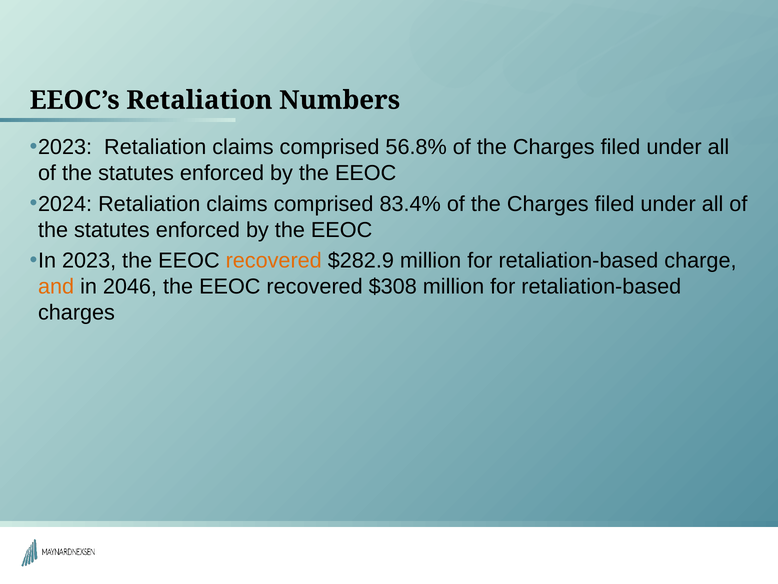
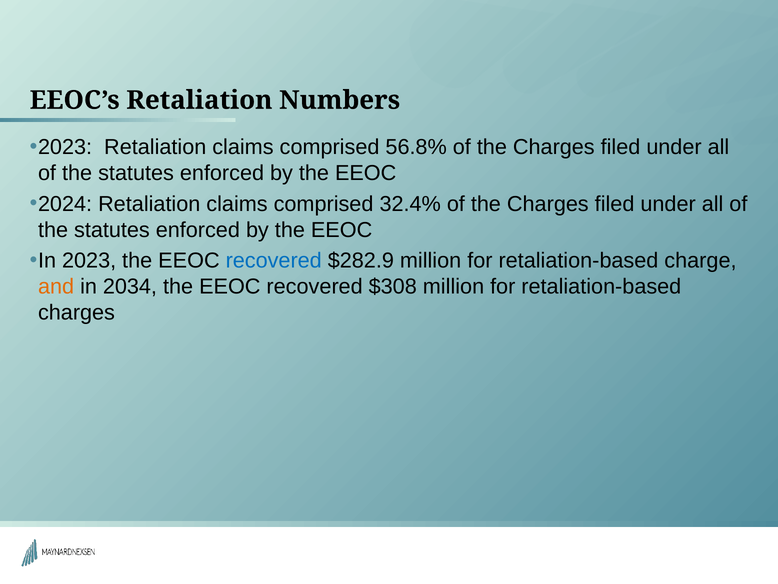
83.4%: 83.4% -> 32.4%
recovered at (274, 261) colour: orange -> blue
2046: 2046 -> 2034
